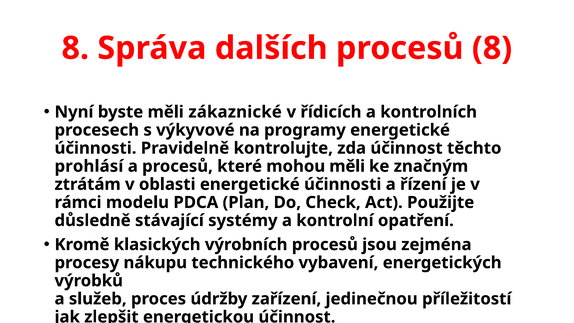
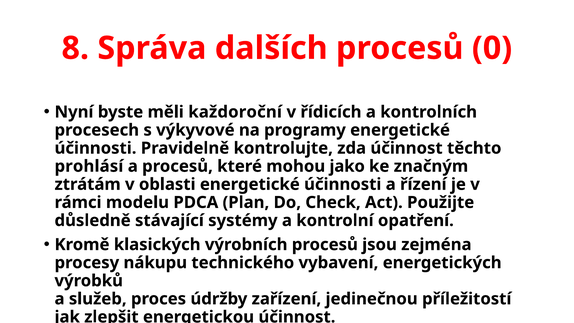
procesů 8: 8 -> 0
zákaznické: zákaznické -> každoroční
mohou měli: měli -> jako
